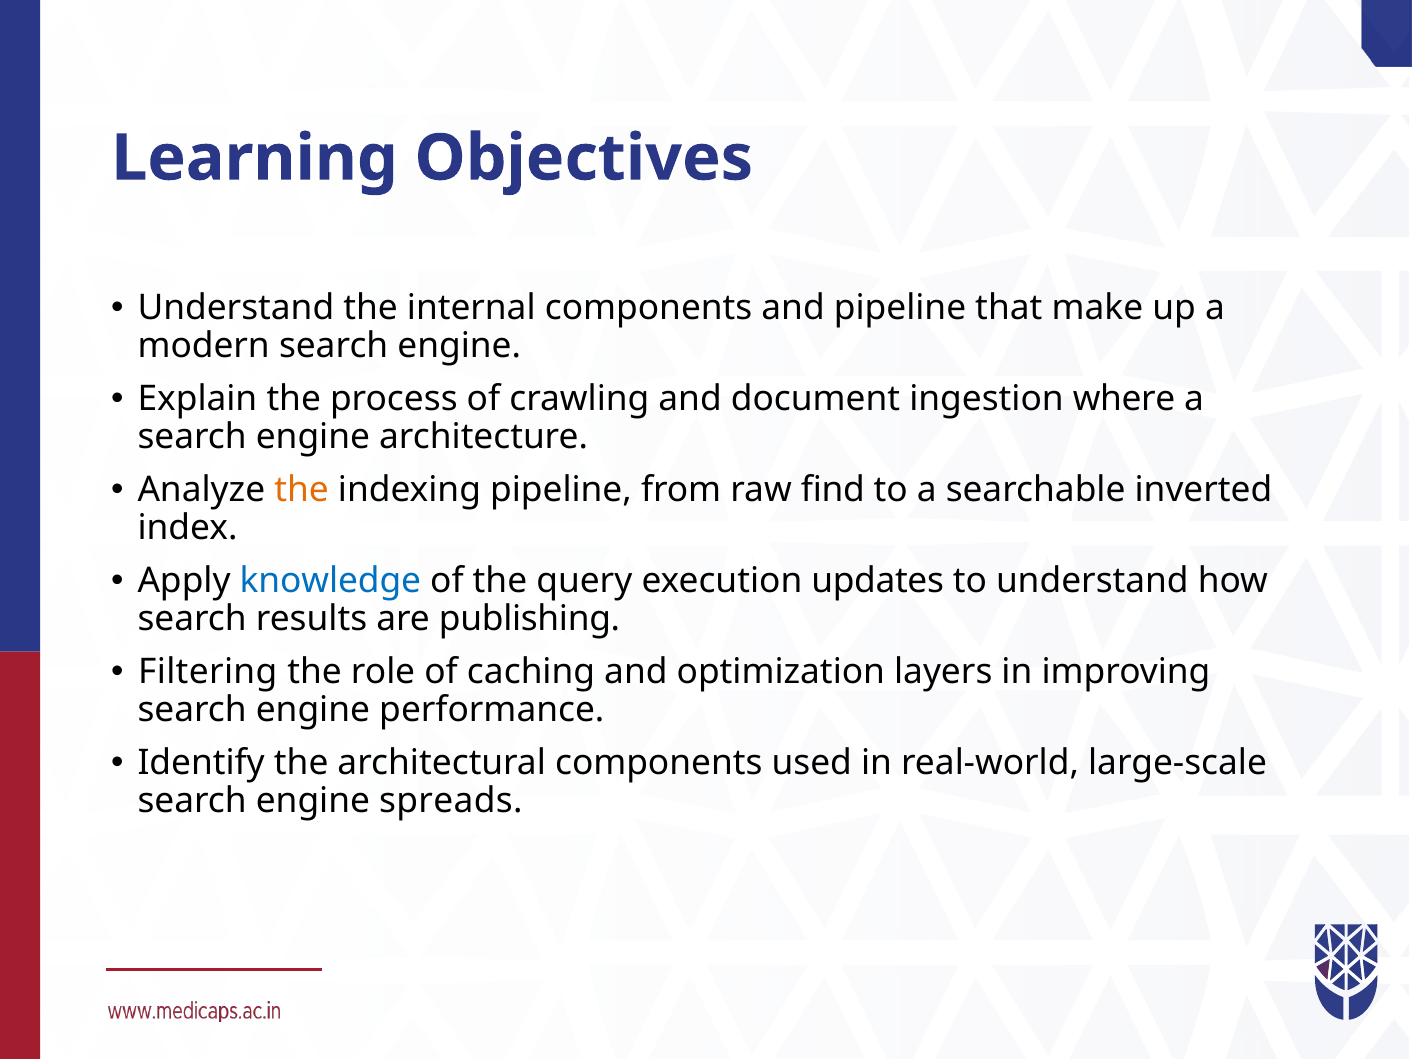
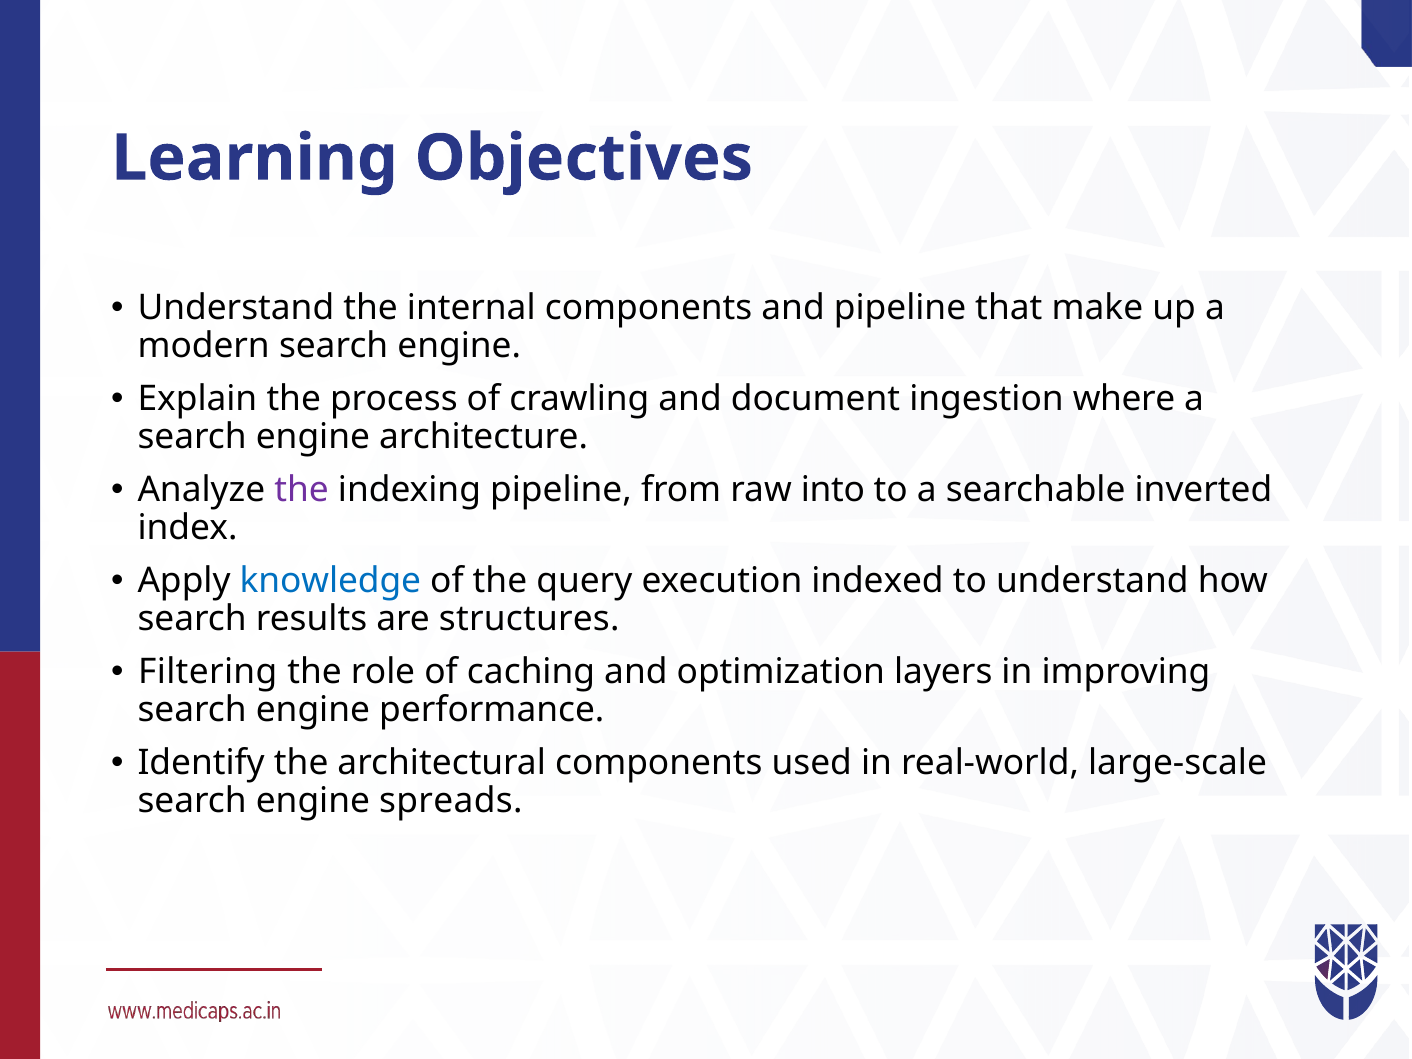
the at (302, 490) colour: orange -> purple
find: find -> into
updates: updates -> indexed
publishing: publishing -> structures
